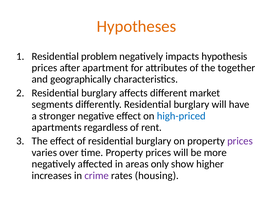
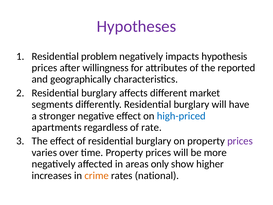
Hypotheses colour: orange -> purple
apartment: apartment -> willingness
together: together -> reported
rent: rent -> rate
crime colour: purple -> orange
housing: housing -> national
